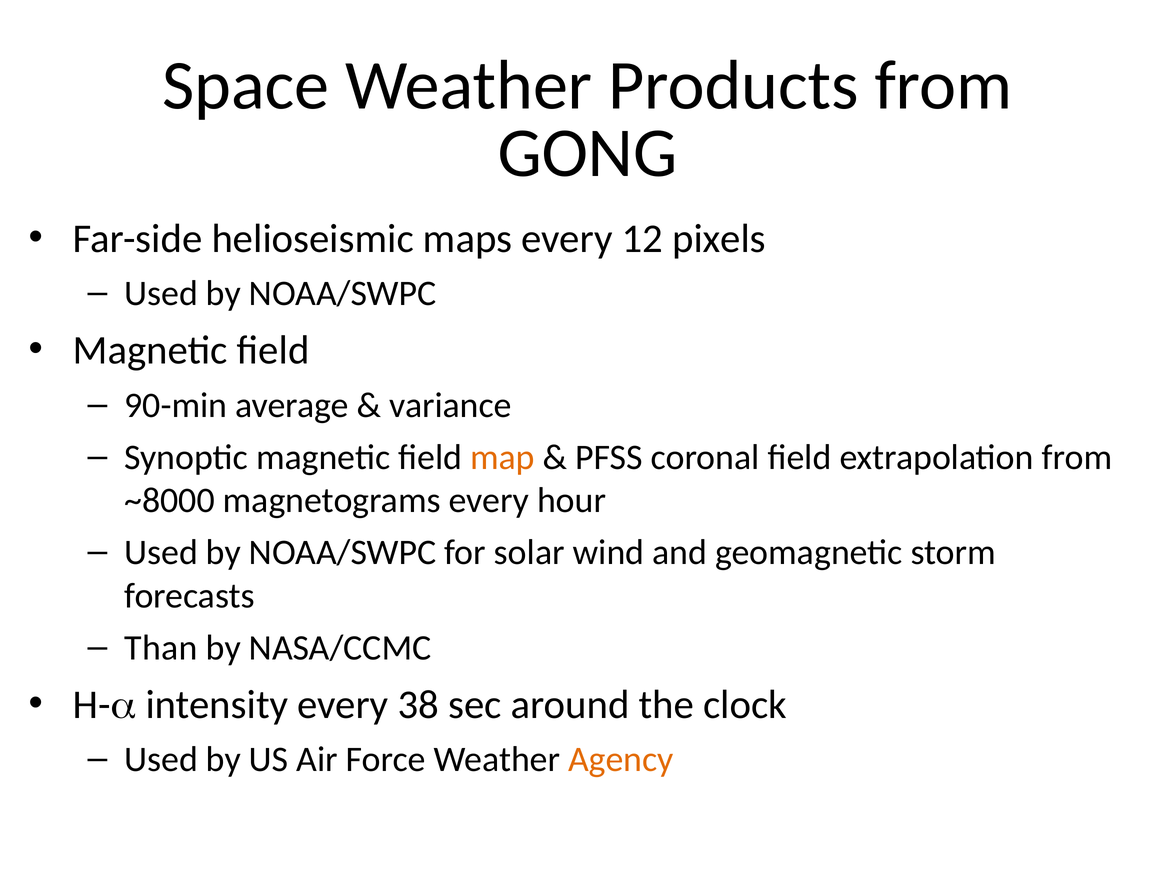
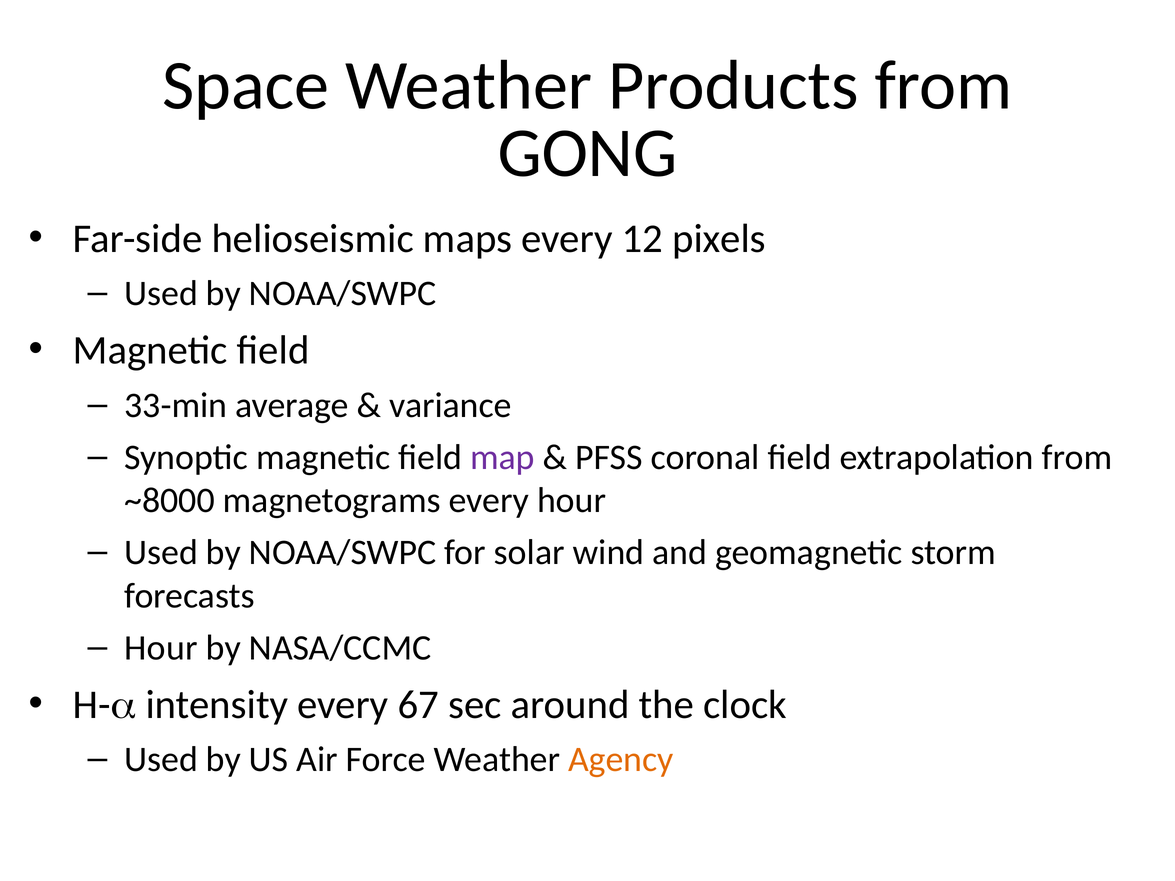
90-min: 90-min -> 33-min
map colour: orange -> purple
Than at (161, 648): Than -> Hour
38: 38 -> 67
